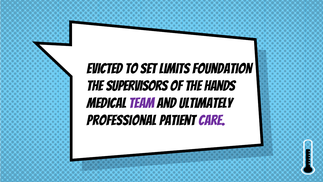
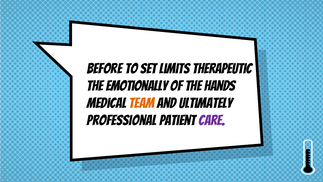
Evicted: Evicted -> Before
foundation: foundation -> therapeutic
supervisors: supervisors -> emotionally
team colour: purple -> orange
